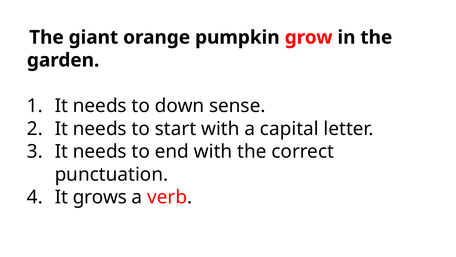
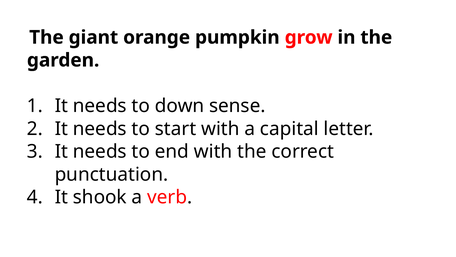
grows: grows -> shook
